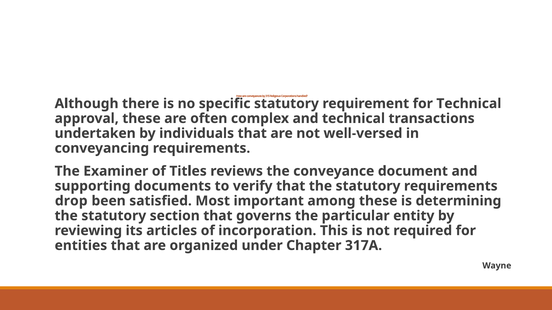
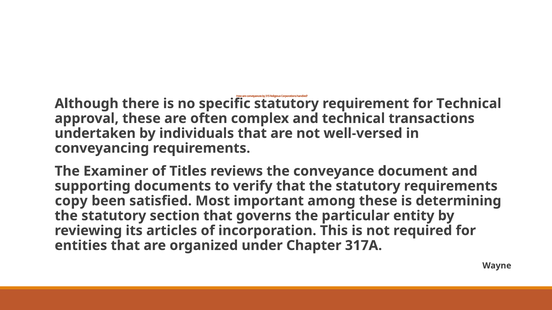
drop: drop -> copy
